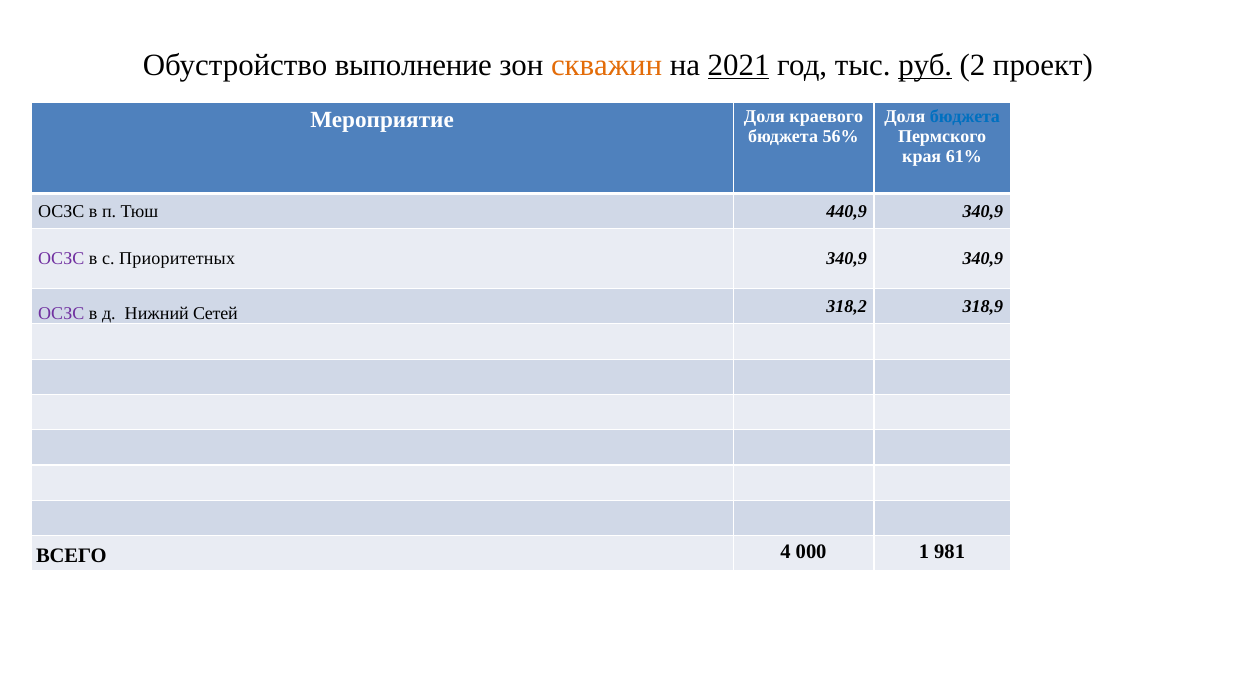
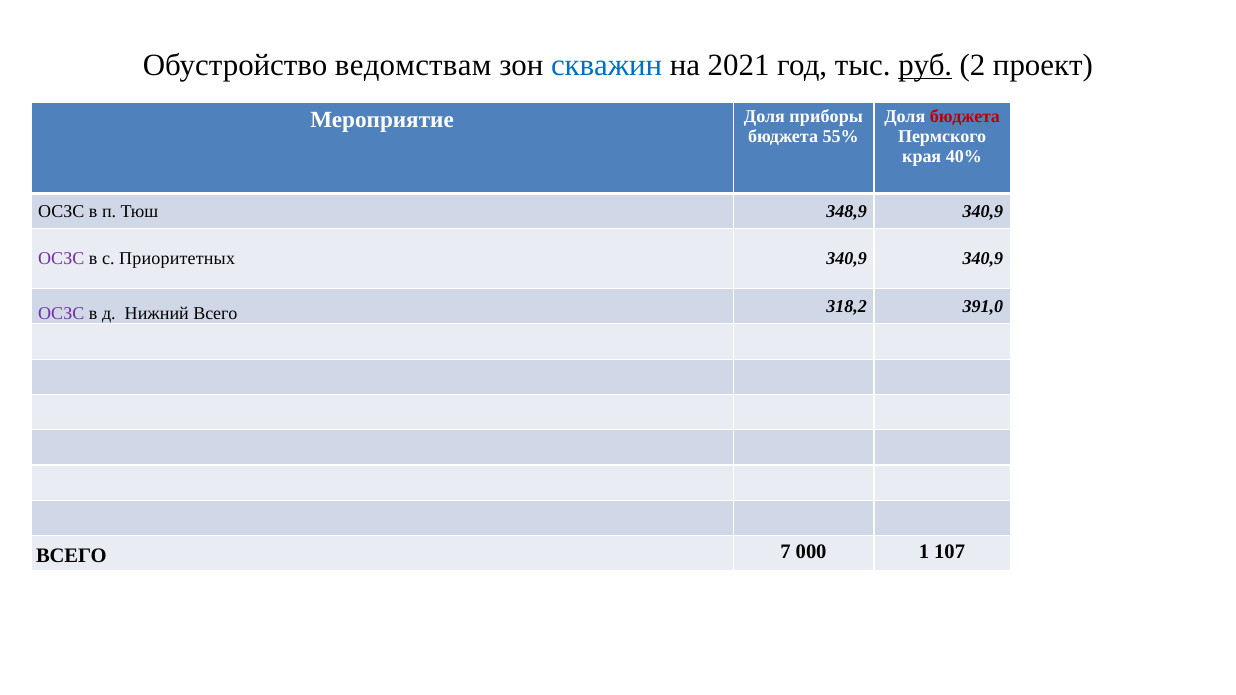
выполнение: выполнение -> ведомствам
скважин colour: orange -> blue
2021 underline: present -> none
бюджета at (965, 117) colour: blue -> red
краевого: краевого -> приборы
56%: 56% -> 55%
61%: 61% -> 40%
440,9: 440,9 -> 348,9
Нижний Сетей: Сетей -> Всего
318,9: 318,9 -> 391,0
4: 4 -> 7
981: 981 -> 107
